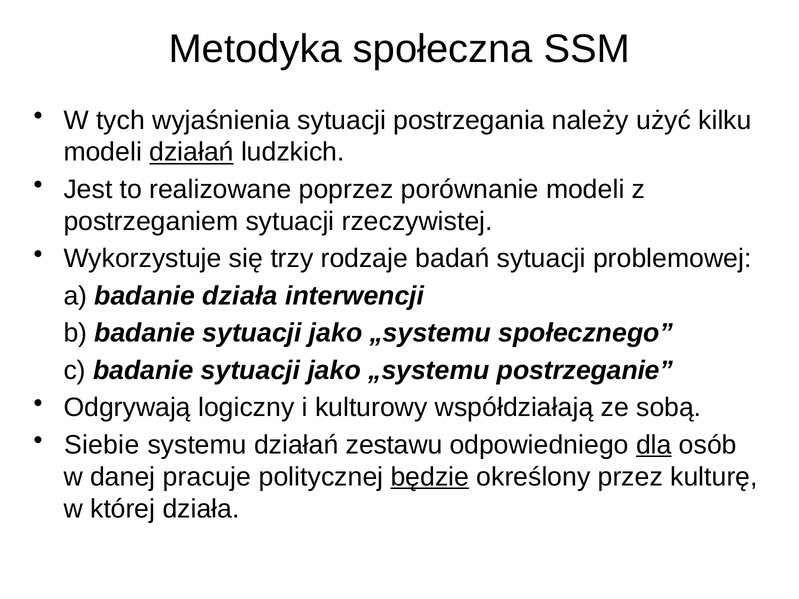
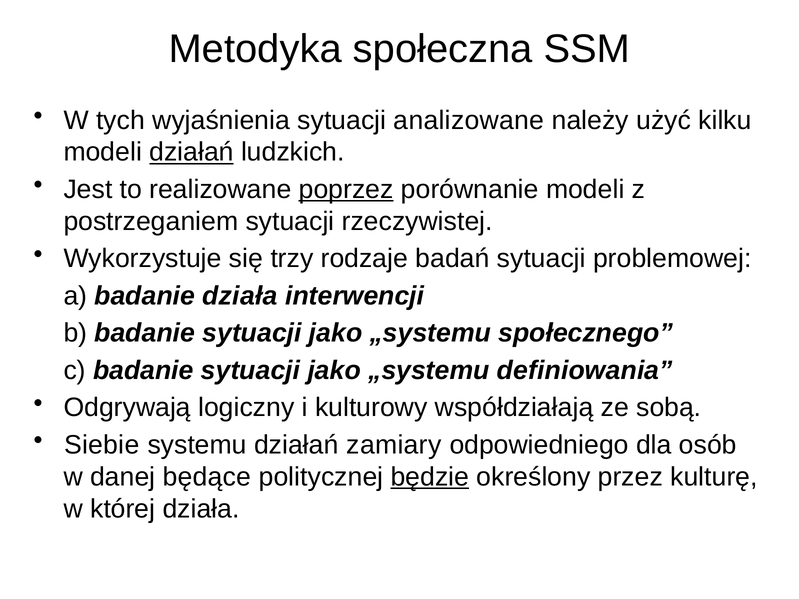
postrzegania: postrzegania -> analizowane
poprzez underline: none -> present
postrzeganie: postrzeganie -> definiowania
zestawu: zestawu -> zamiary
dla underline: present -> none
pracuje: pracuje -> będące
